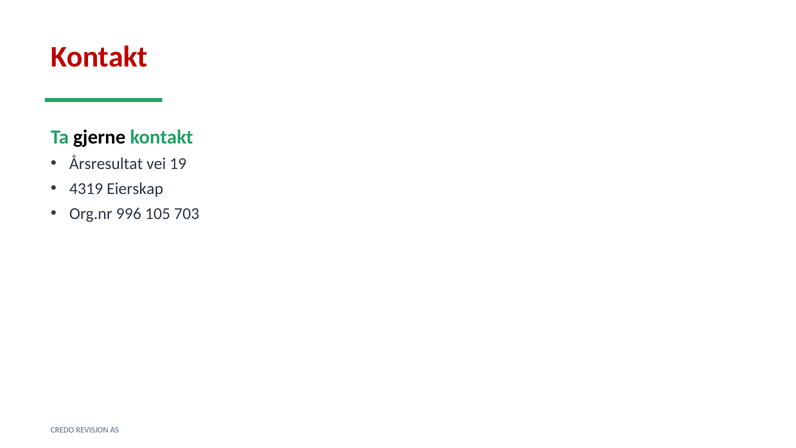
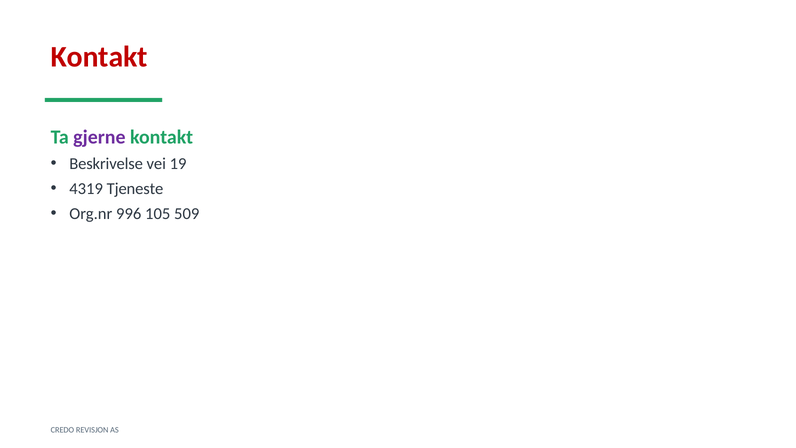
gjerne colour: black -> purple
Årsresultat: Årsresultat -> Beskrivelse
Eierskap: Eierskap -> Tjeneste
703: 703 -> 509
